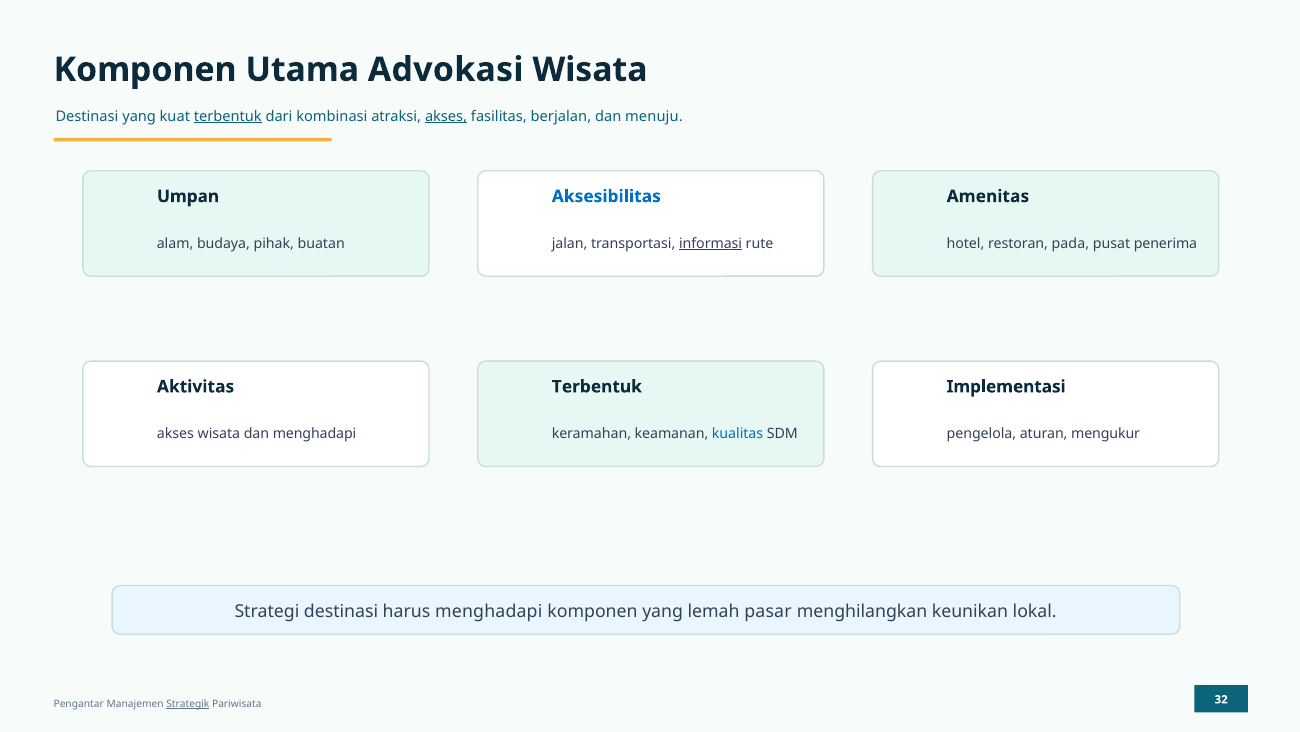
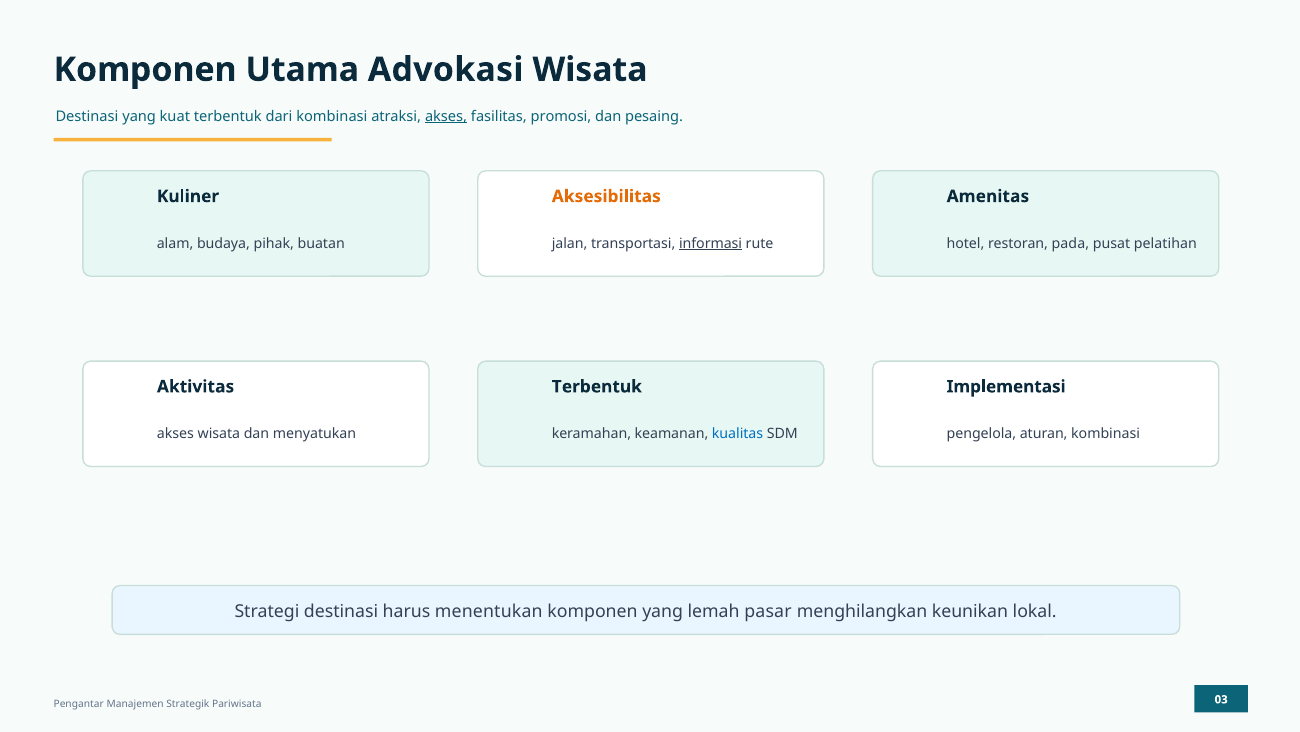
terbentuk at (228, 116) underline: present -> none
berjalan: berjalan -> promosi
menuju: menuju -> pesaing
Umpan: Umpan -> Kuliner
Aksesibilitas colour: blue -> orange
penerima: penerima -> pelatihan
dan menghadapi: menghadapi -> menyatukan
aturan mengukur: mengukur -> kombinasi
harus menghadapi: menghadapi -> menentukan
Strategik underline: present -> none
32: 32 -> 03
